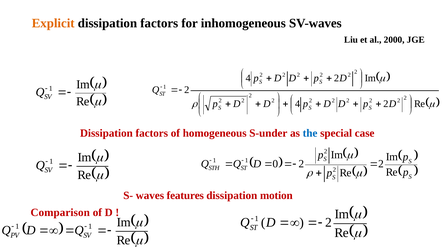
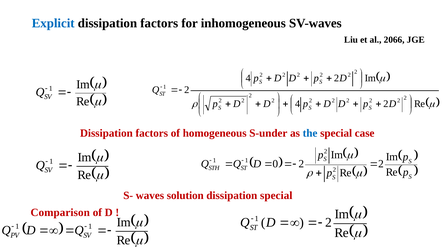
Explicit colour: orange -> blue
2000: 2000 -> 2066
features: features -> solution
dissipation motion: motion -> special
